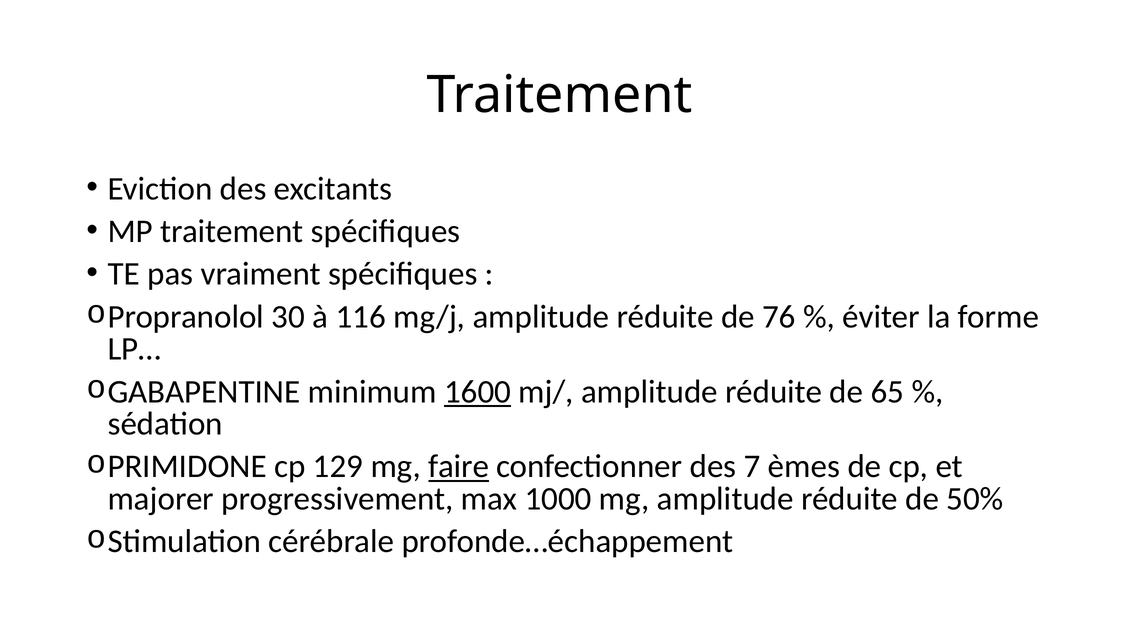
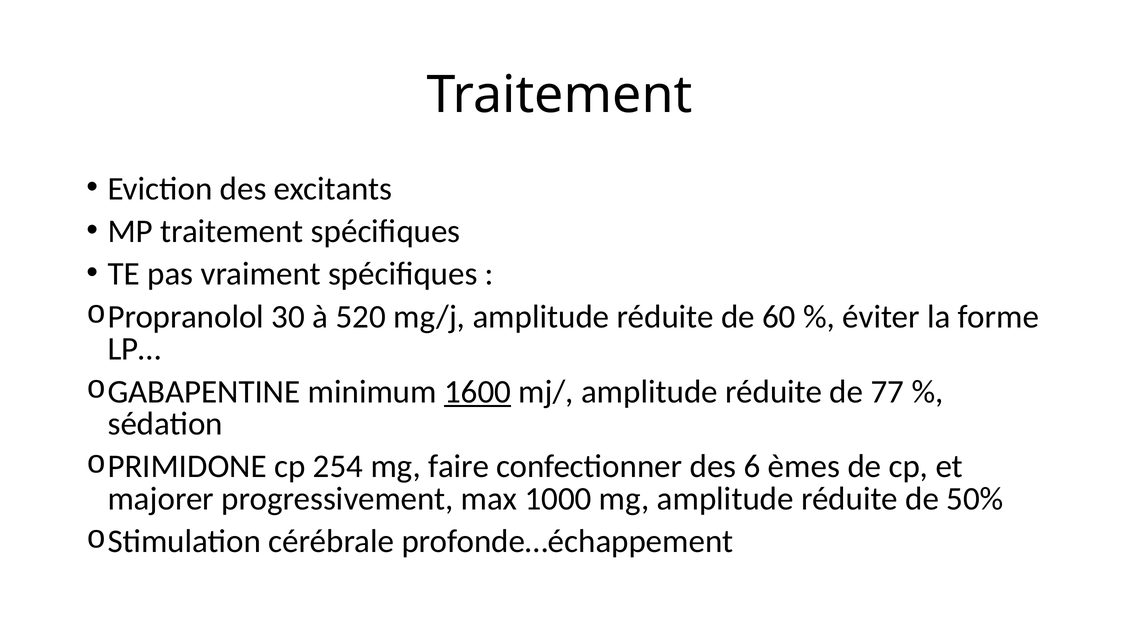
116: 116 -> 520
76: 76 -> 60
65: 65 -> 77
129: 129 -> 254
faire underline: present -> none
7: 7 -> 6
